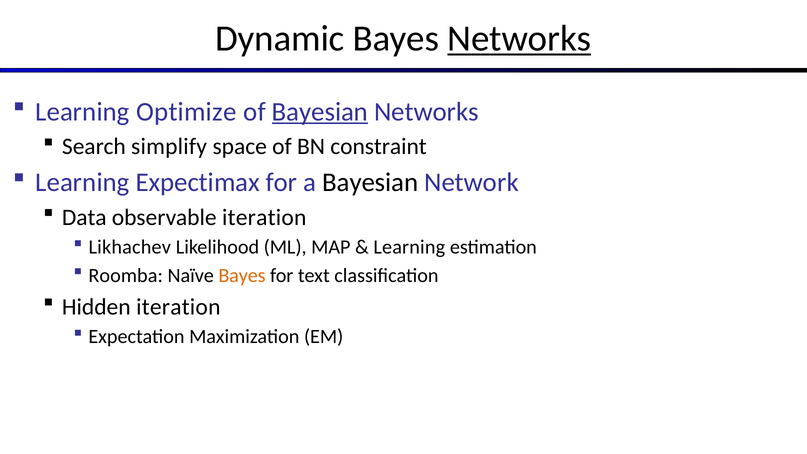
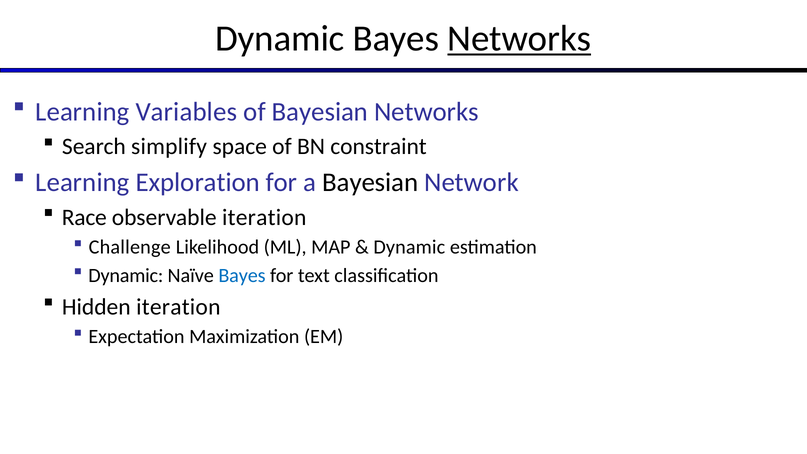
Optimize: Optimize -> Variables
Bayesian at (320, 112) underline: present -> none
Expectimax: Expectimax -> Exploration
Data: Data -> Race
Likhachev: Likhachev -> Challenge
Learning at (409, 247): Learning -> Dynamic
Roomba at (126, 276): Roomba -> Dynamic
Bayes at (242, 276) colour: orange -> blue
